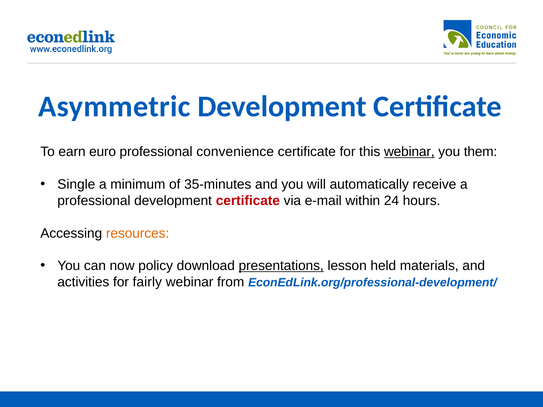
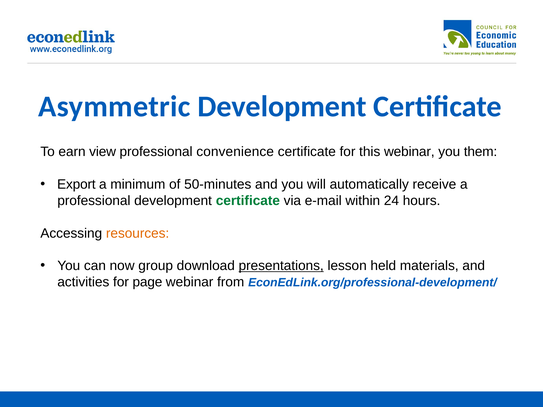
euro: euro -> view
webinar at (409, 152) underline: present -> none
Single: Single -> Export
35-minutes: 35-minutes -> 50-minutes
certificate at (248, 201) colour: red -> green
policy: policy -> group
fairly: fairly -> page
